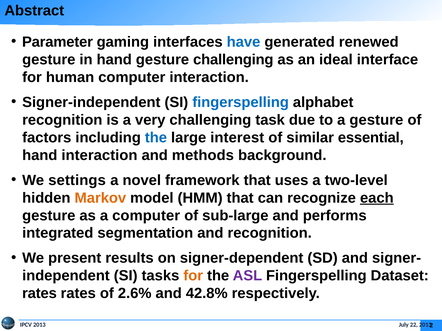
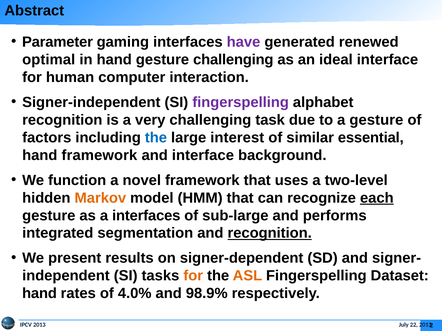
have colour: blue -> purple
gesture at (49, 60): gesture -> optimal
fingerspelling at (241, 102) colour: blue -> purple
hand interaction: interaction -> framework
and methods: methods -> interface
settings: settings -> function
a computer: computer -> interfaces
recognition at (270, 233) underline: none -> present
ASL colour: purple -> orange
rates at (39, 294): rates -> hand
2.6%: 2.6% -> 4.0%
42.8%: 42.8% -> 98.9%
